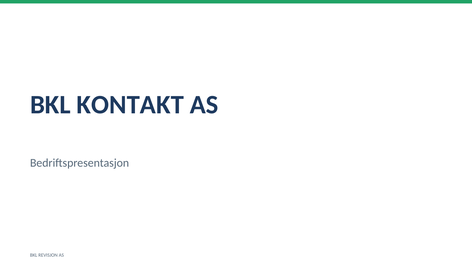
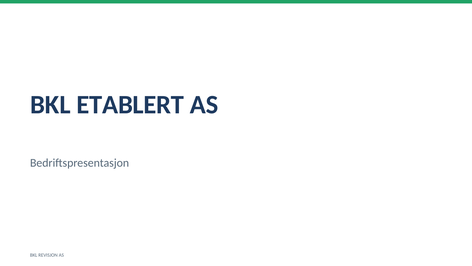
KONTAKT: KONTAKT -> ETABLERT
